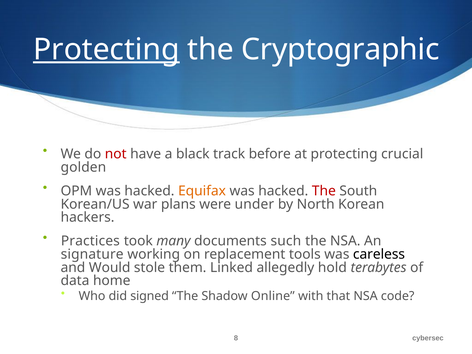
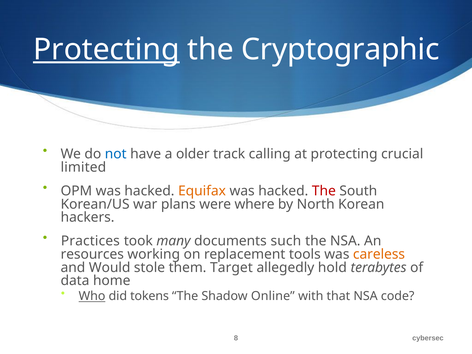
not colour: red -> blue
black: black -> older
before: before -> calling
golden: golden -> limited
under: under -> where
signature: signature -> resources
careless colour: black -> orange
Linked: Linked -> Target
Who underline: none -> present
signed: signed -> tokens
